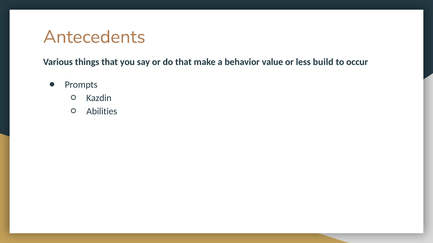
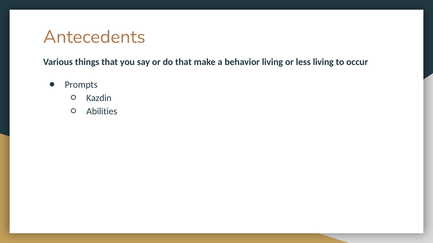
behavior value: value -> living
less build: build -> living
